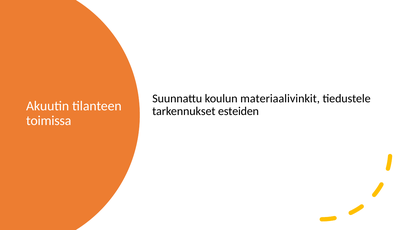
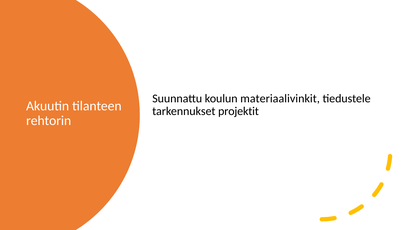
esteiden: esteiden -> projektit
toimissa: toimissa -> rehtorin
